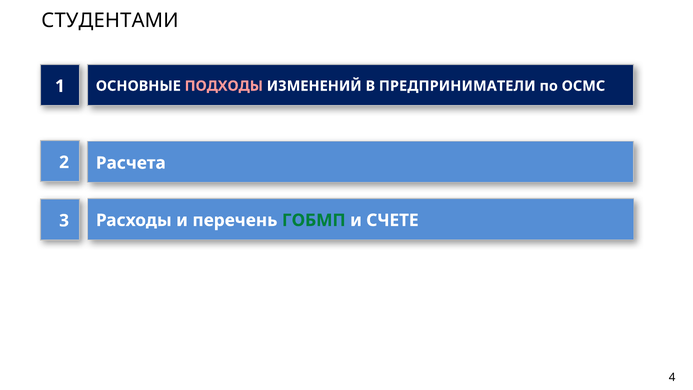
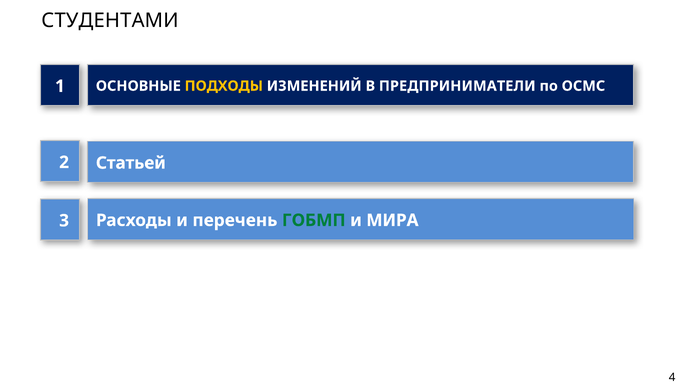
ПОДХОДЫ colour: pink -> yellow
Расчета: Расчета -> Статьей
СЧЕТЕ: СЧЕТЕ -> МИРА
